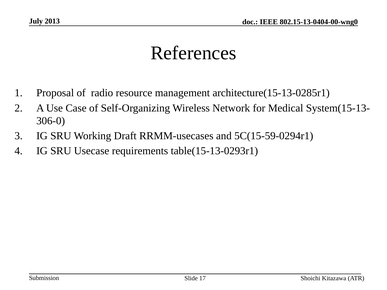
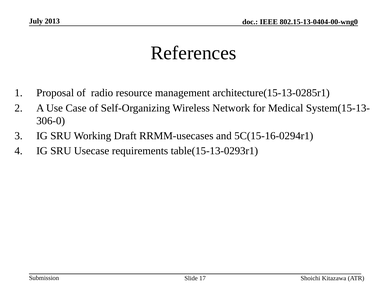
5C(15-59-0294r1: 5C(15-59-0294r1 -> 5C(15-16-0294r1
